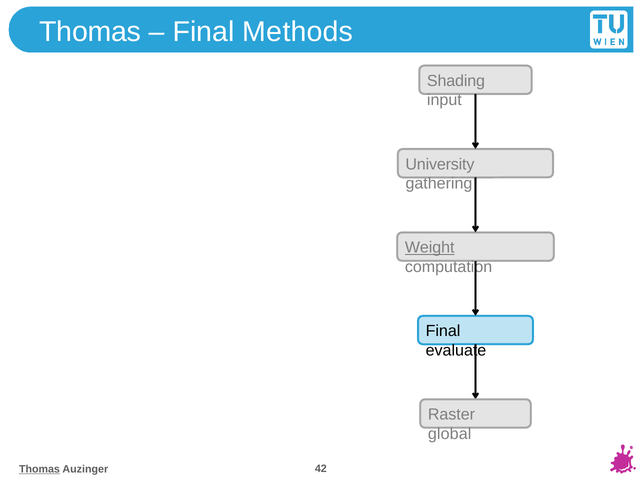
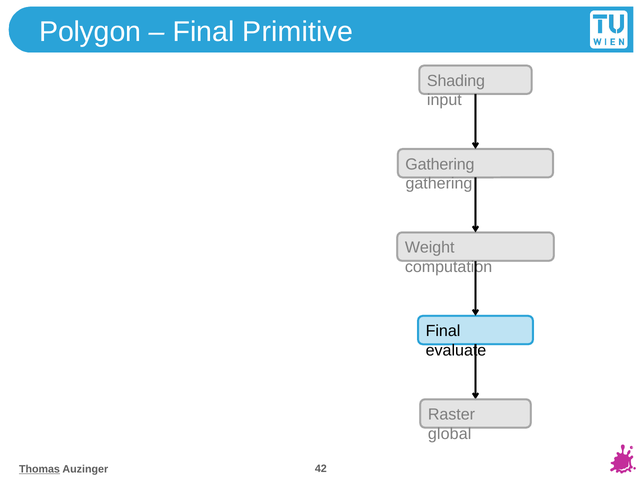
Thomas at (90, 32): Thomas -> Polygon
Methods: Methods -> Primitive
University at (440, 164): University -> Gathering
Weight underline: present -> none
